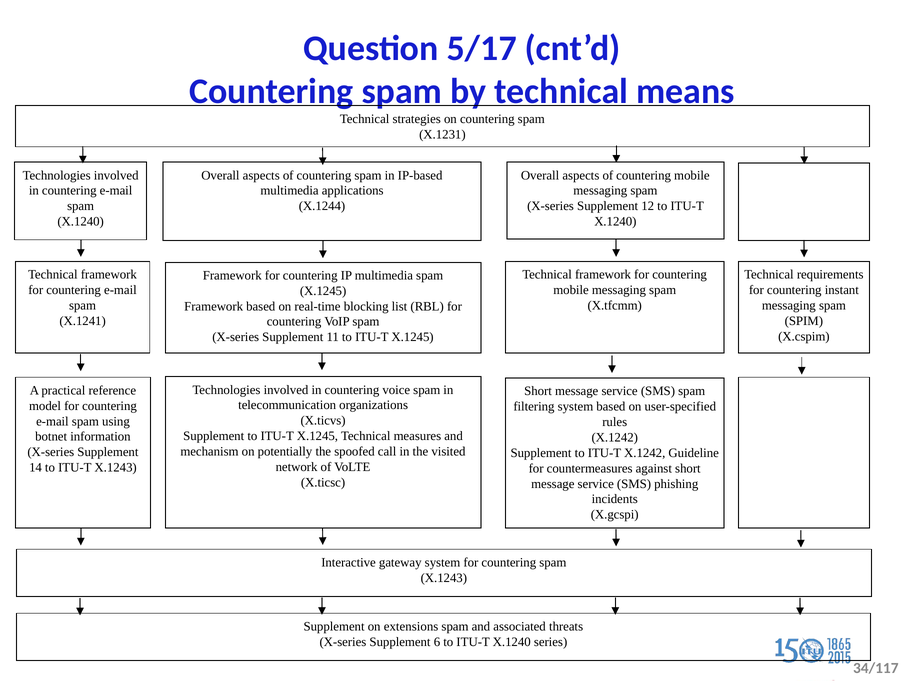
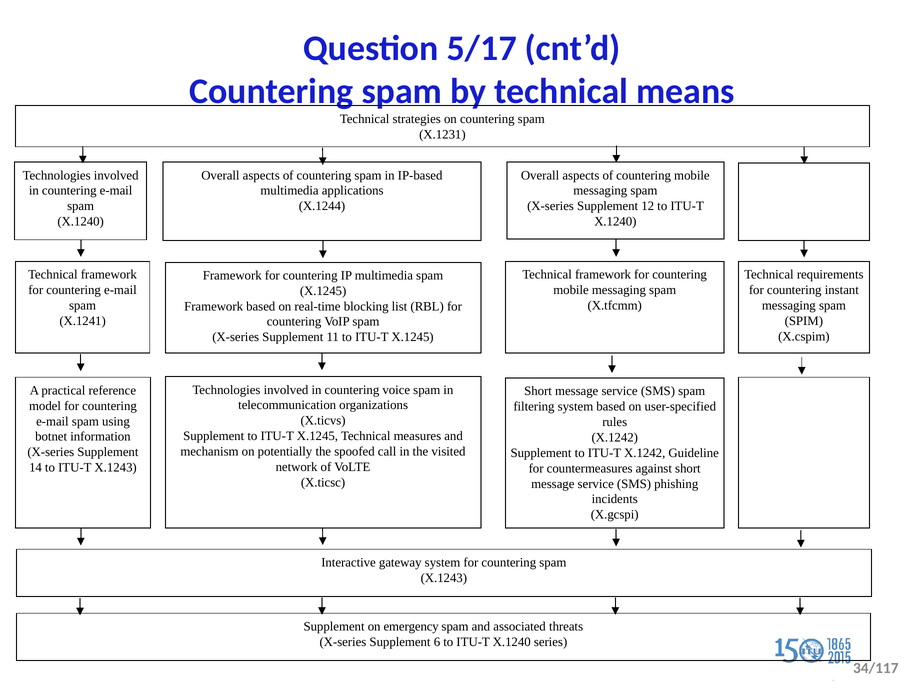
extensions: extensions -> emergency
